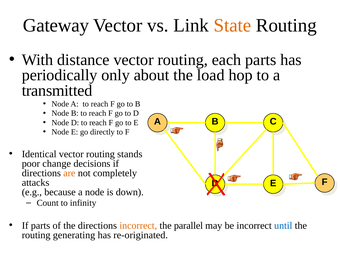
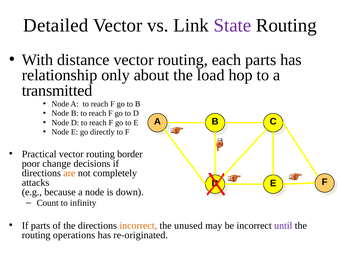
Gateway: Gateway -> Detailed
State colour: orange -> purple
periodically: periodically -> relationship
Identical: Identical -> Practical
stands: stands -> border
parallel: parallel -> unused
until colour: blue -> purple
generating: generating -> operations
